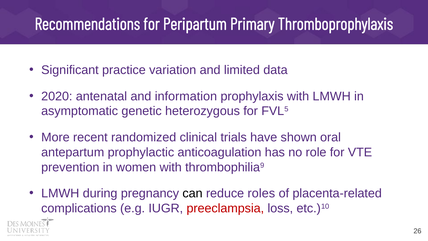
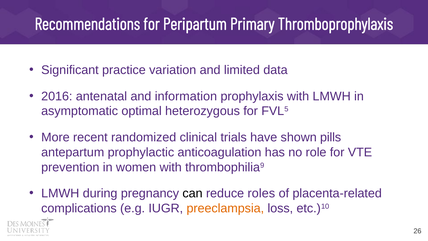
2020: 2020 -> 2016
genetic: genetic -> optimal
oral: oral -> pills
preeclampsia colour: red -> orange
